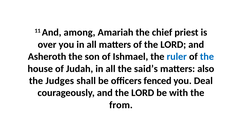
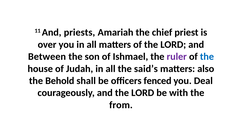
among: among -> priests
Asheroth: Asheroth -> Between
ruler colour: blue -> purple
Judges: Judges -> Behold
